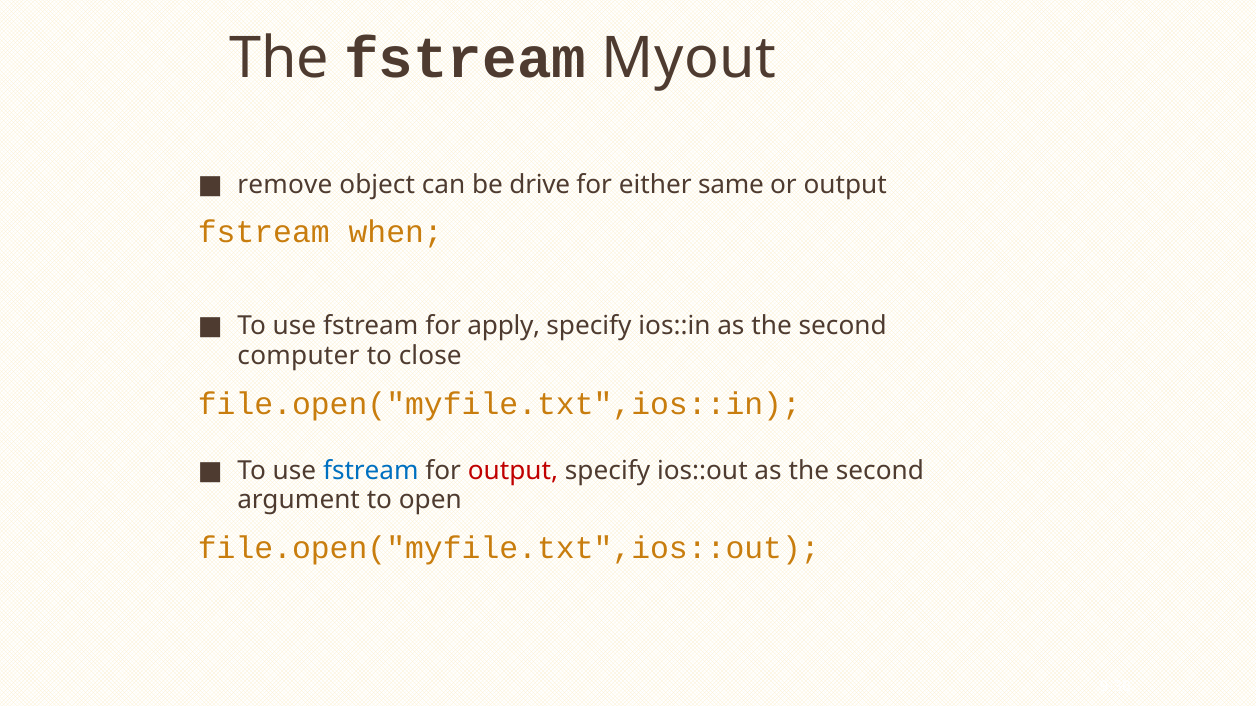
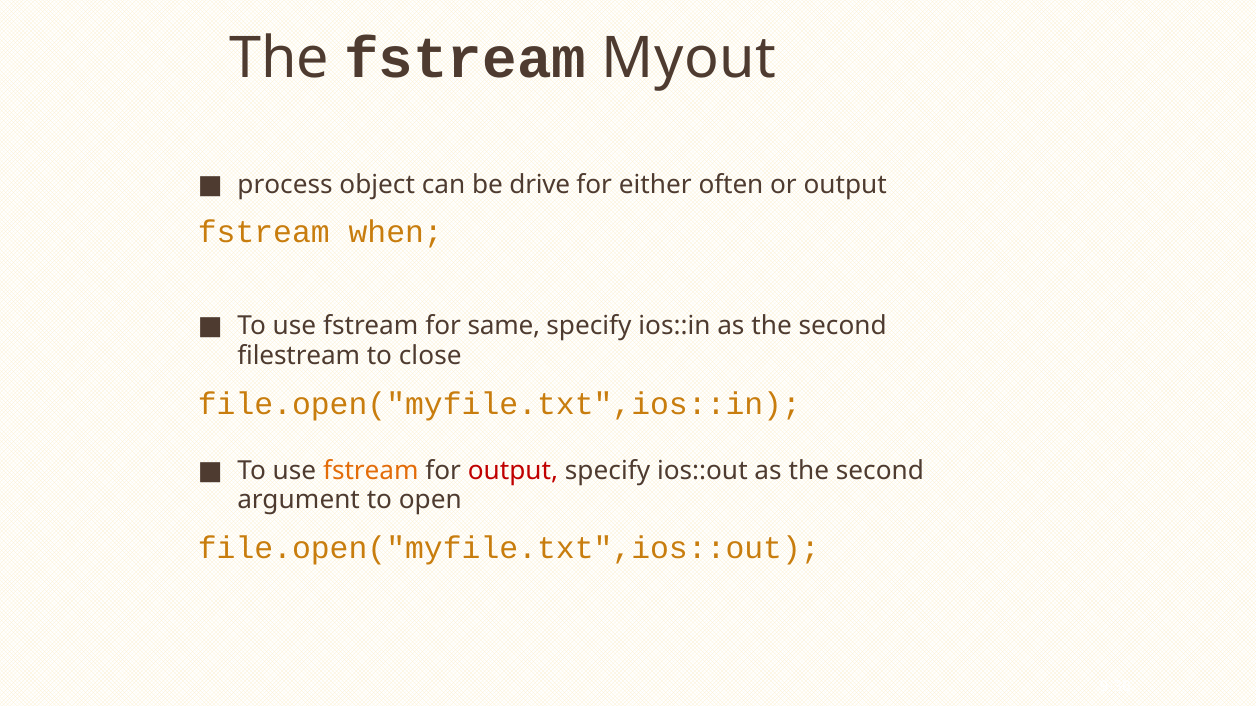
remove: remove -> process
same: same -> often
apply: apply -> same
computer: computer -> filestream
fstream at (371, 471) colour: blue -> orange
